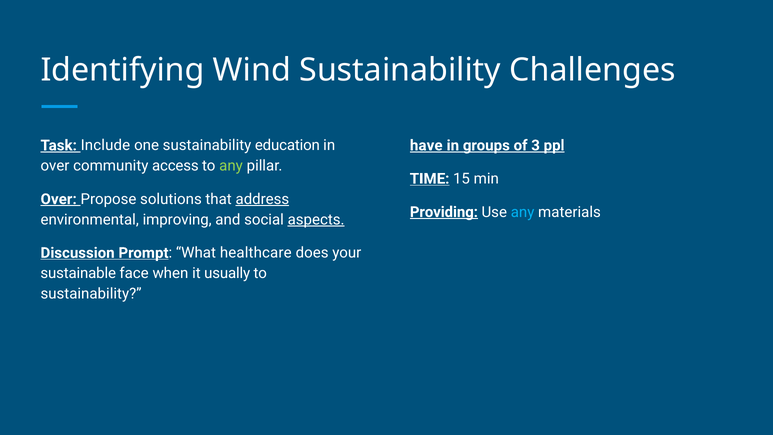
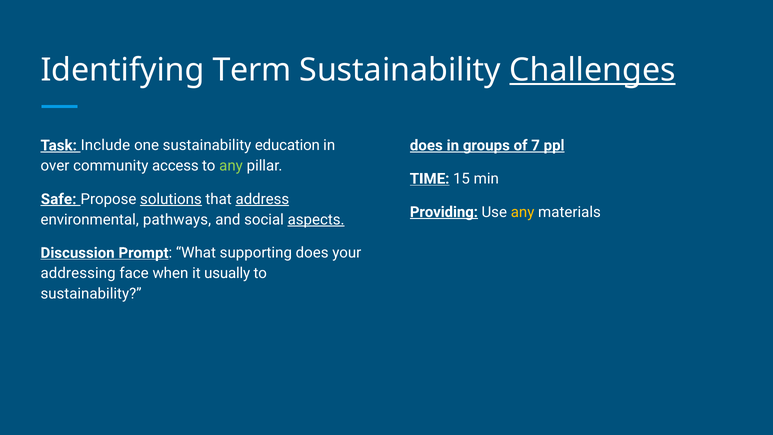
Wind: Wind -> Term
Challenges underline: none -> present
have at (426, 145): have -> does
3: 3 -> 7
Over at (59, 199): Over -> Safe
solutions underline: none -> present
any at (523, 212) colour: light blue -> yellow
improving: improving -> pathways
healthcare: healthcare -> supporting
sustainable: sustainable -> addressing
